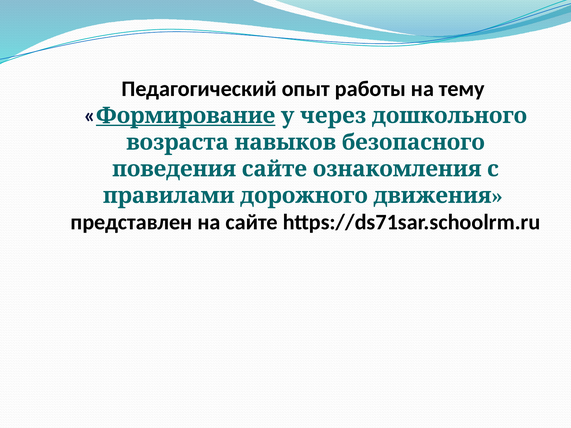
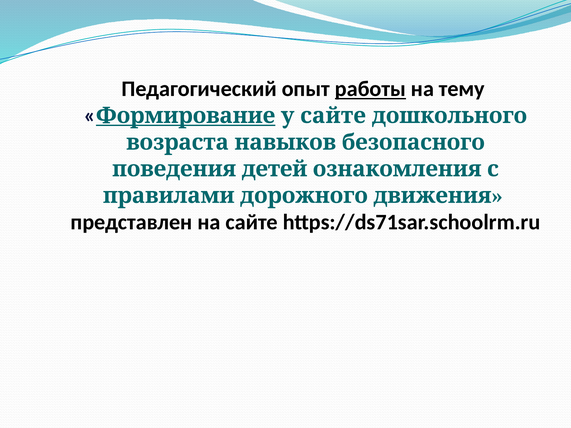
работы underline: none -> present
у через: через -> сайте
поведения сайте: сайте -> детей
